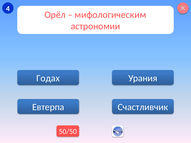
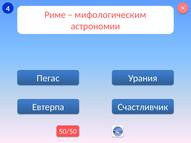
Орёл: Орёл -> Риме
Годах: Годах -> Пегас
